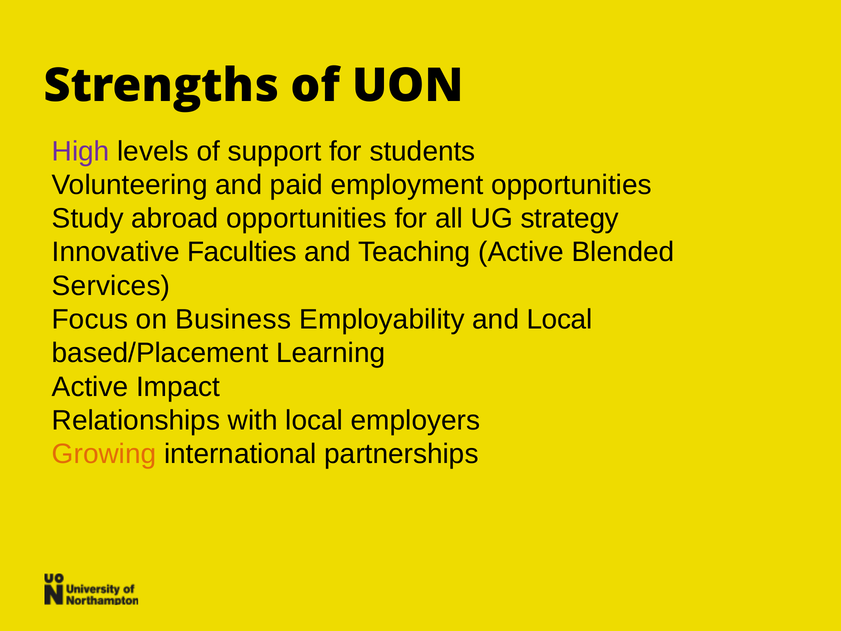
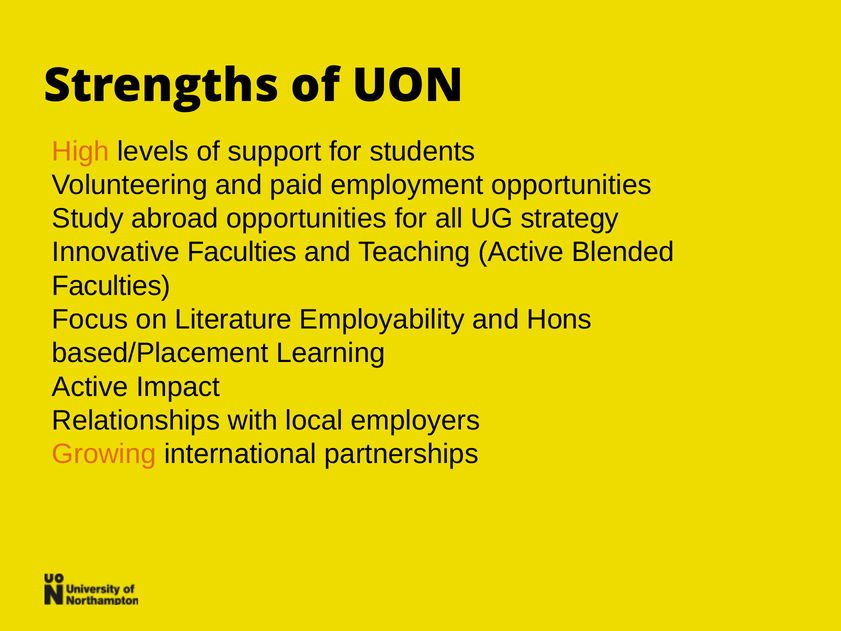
High colour: purple -> orange
Services at (111, 286): Services -> Faculties
Business: Business -> Literature
and Local: Local -> Hons
